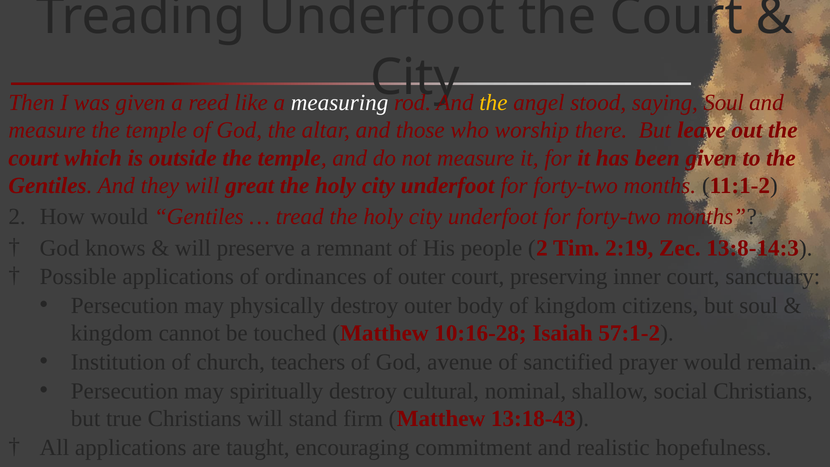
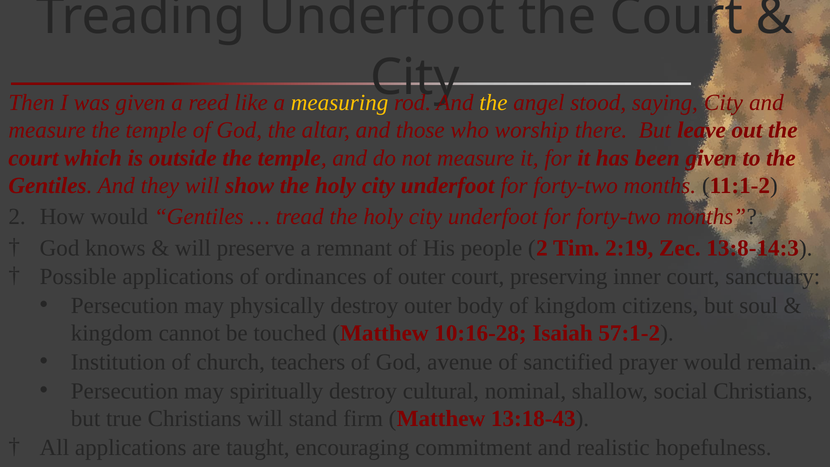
measuring colour: white -> yellow
saying Soul: Soul -> City
great: great -> show
